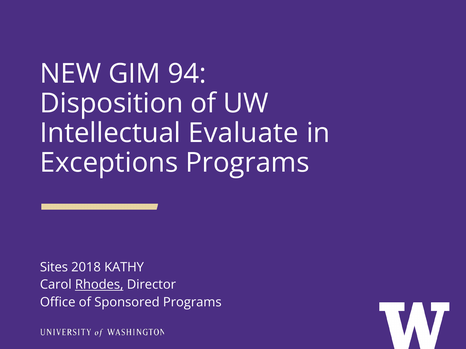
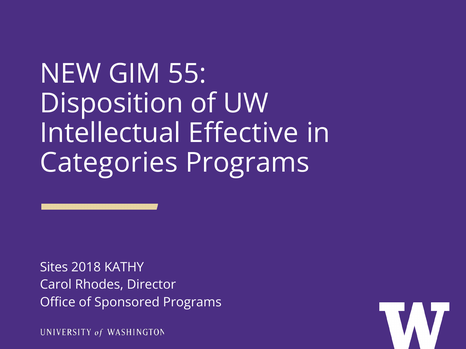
94: 94 -> 55
Evaluate: Evaluate -> Effective
Exceptions: Exceptions -> Categories
Rhodes underline: present -> none
